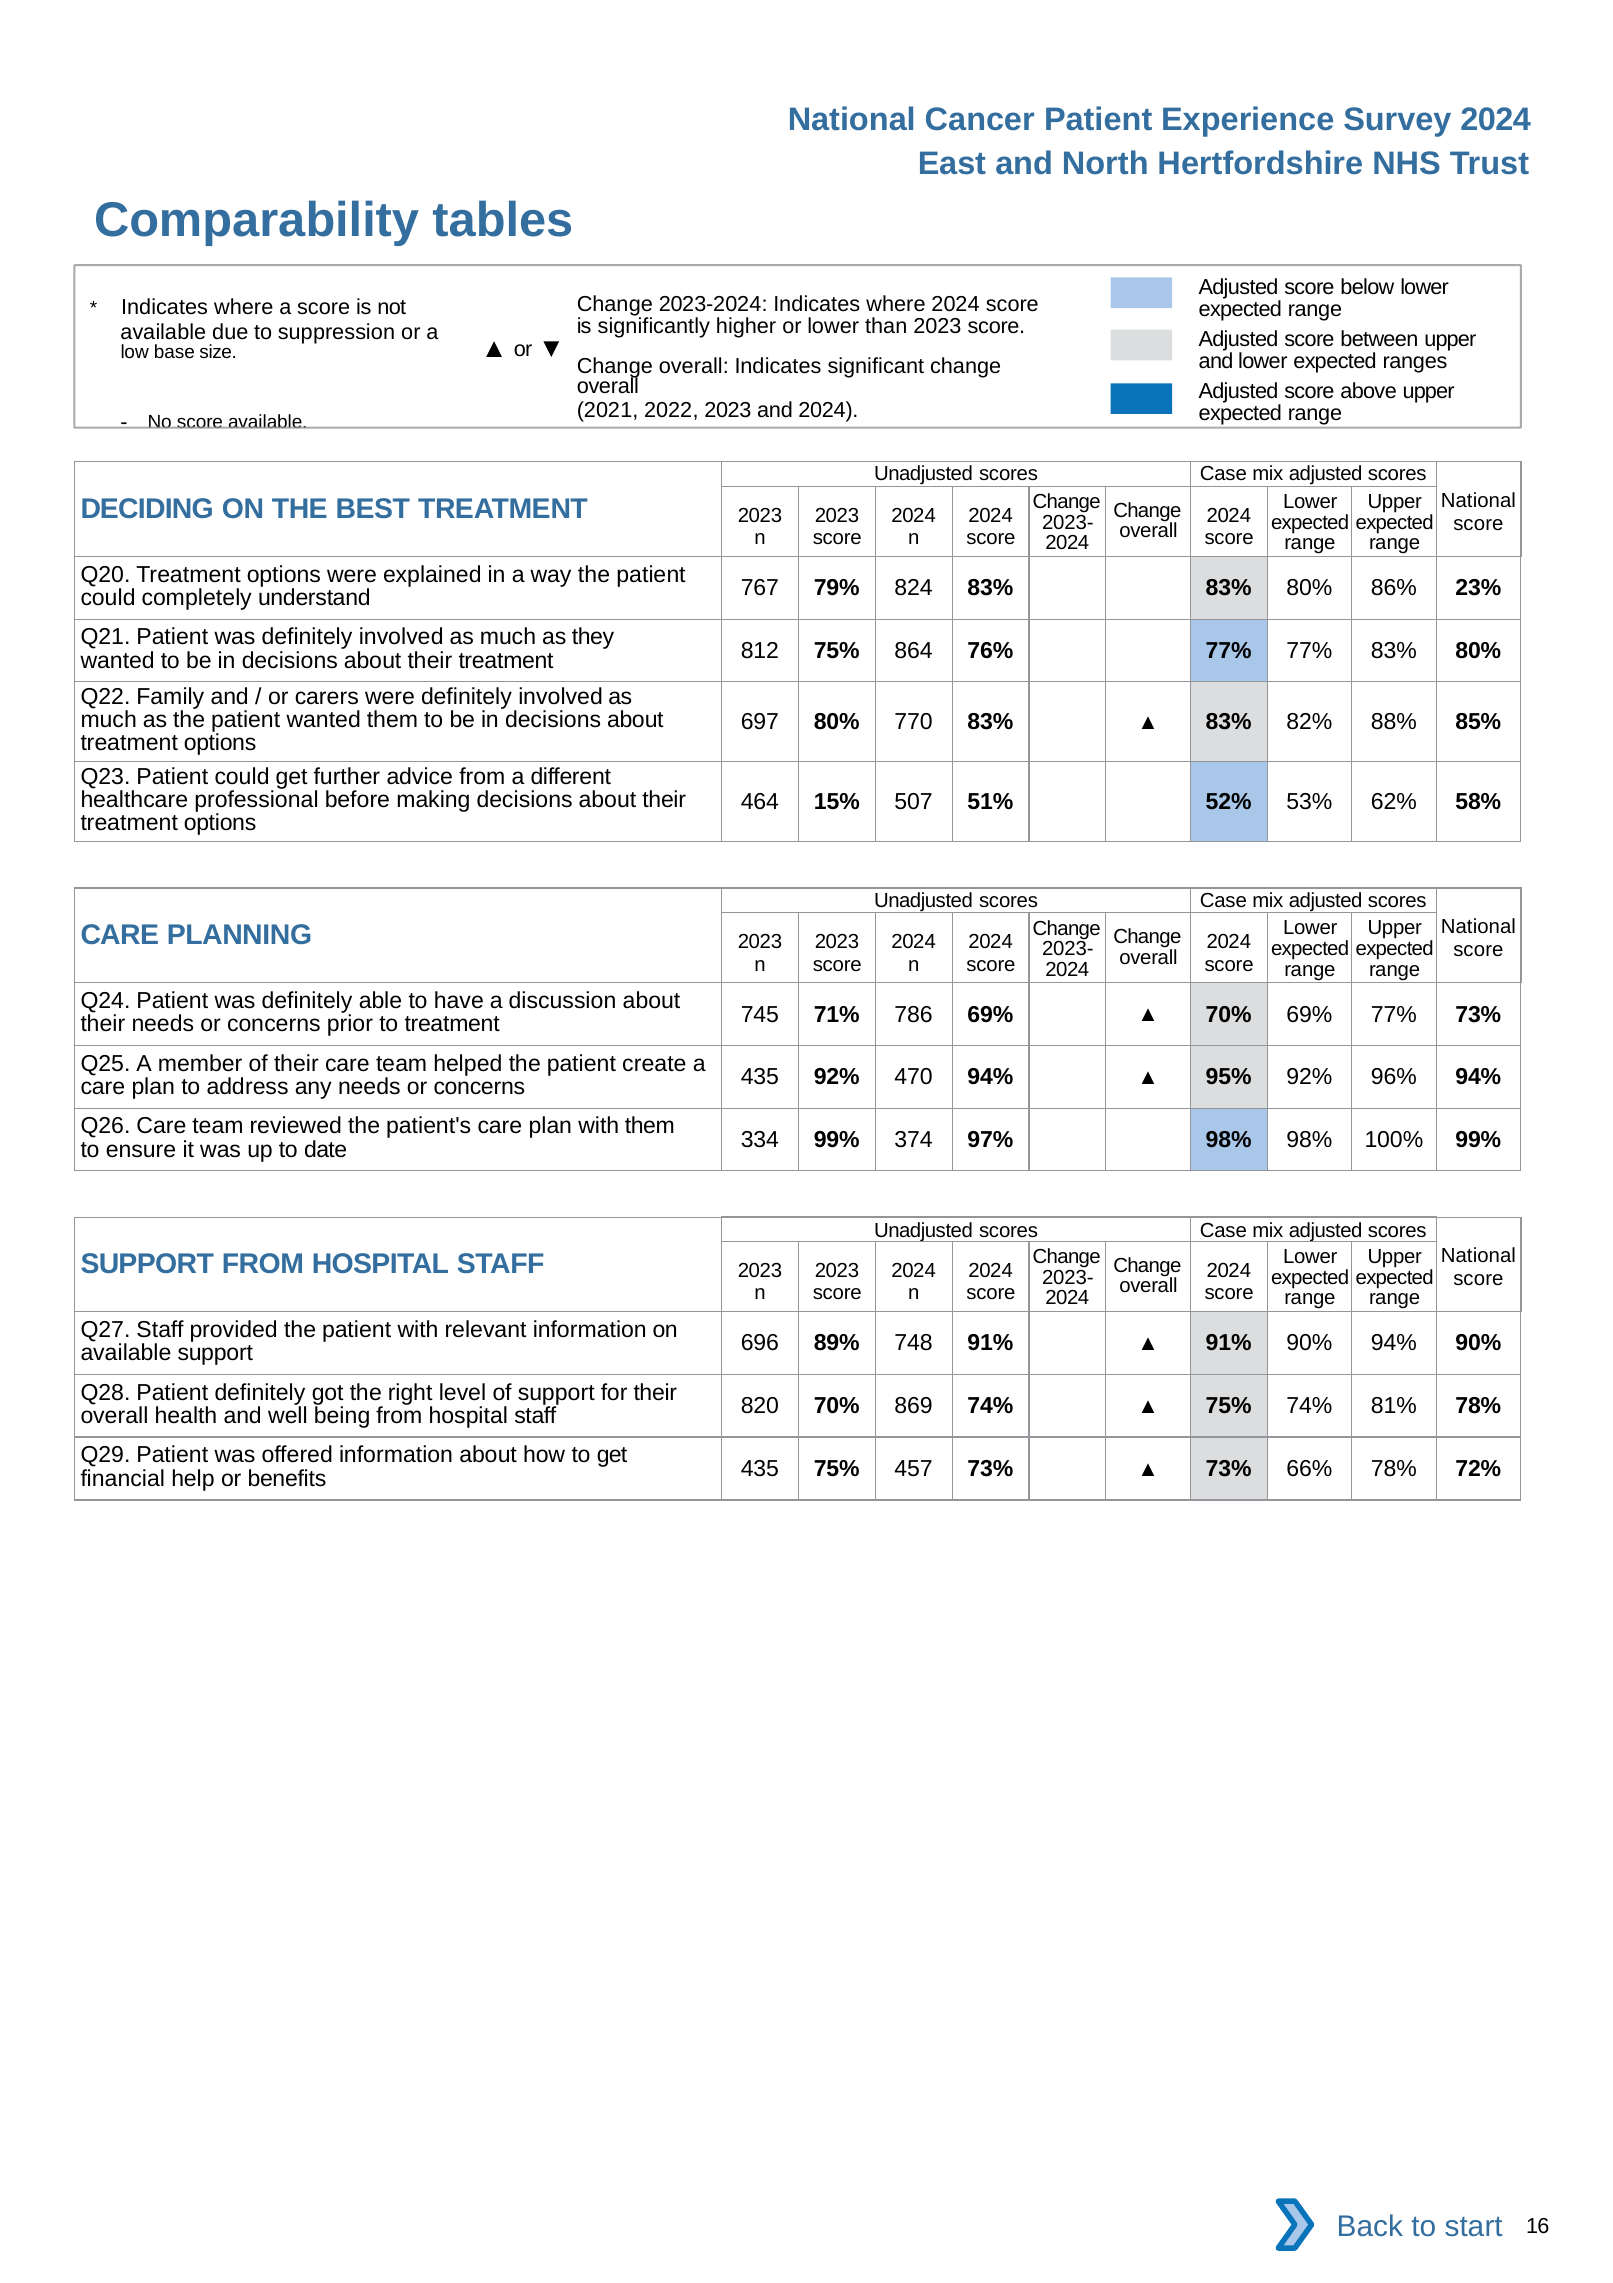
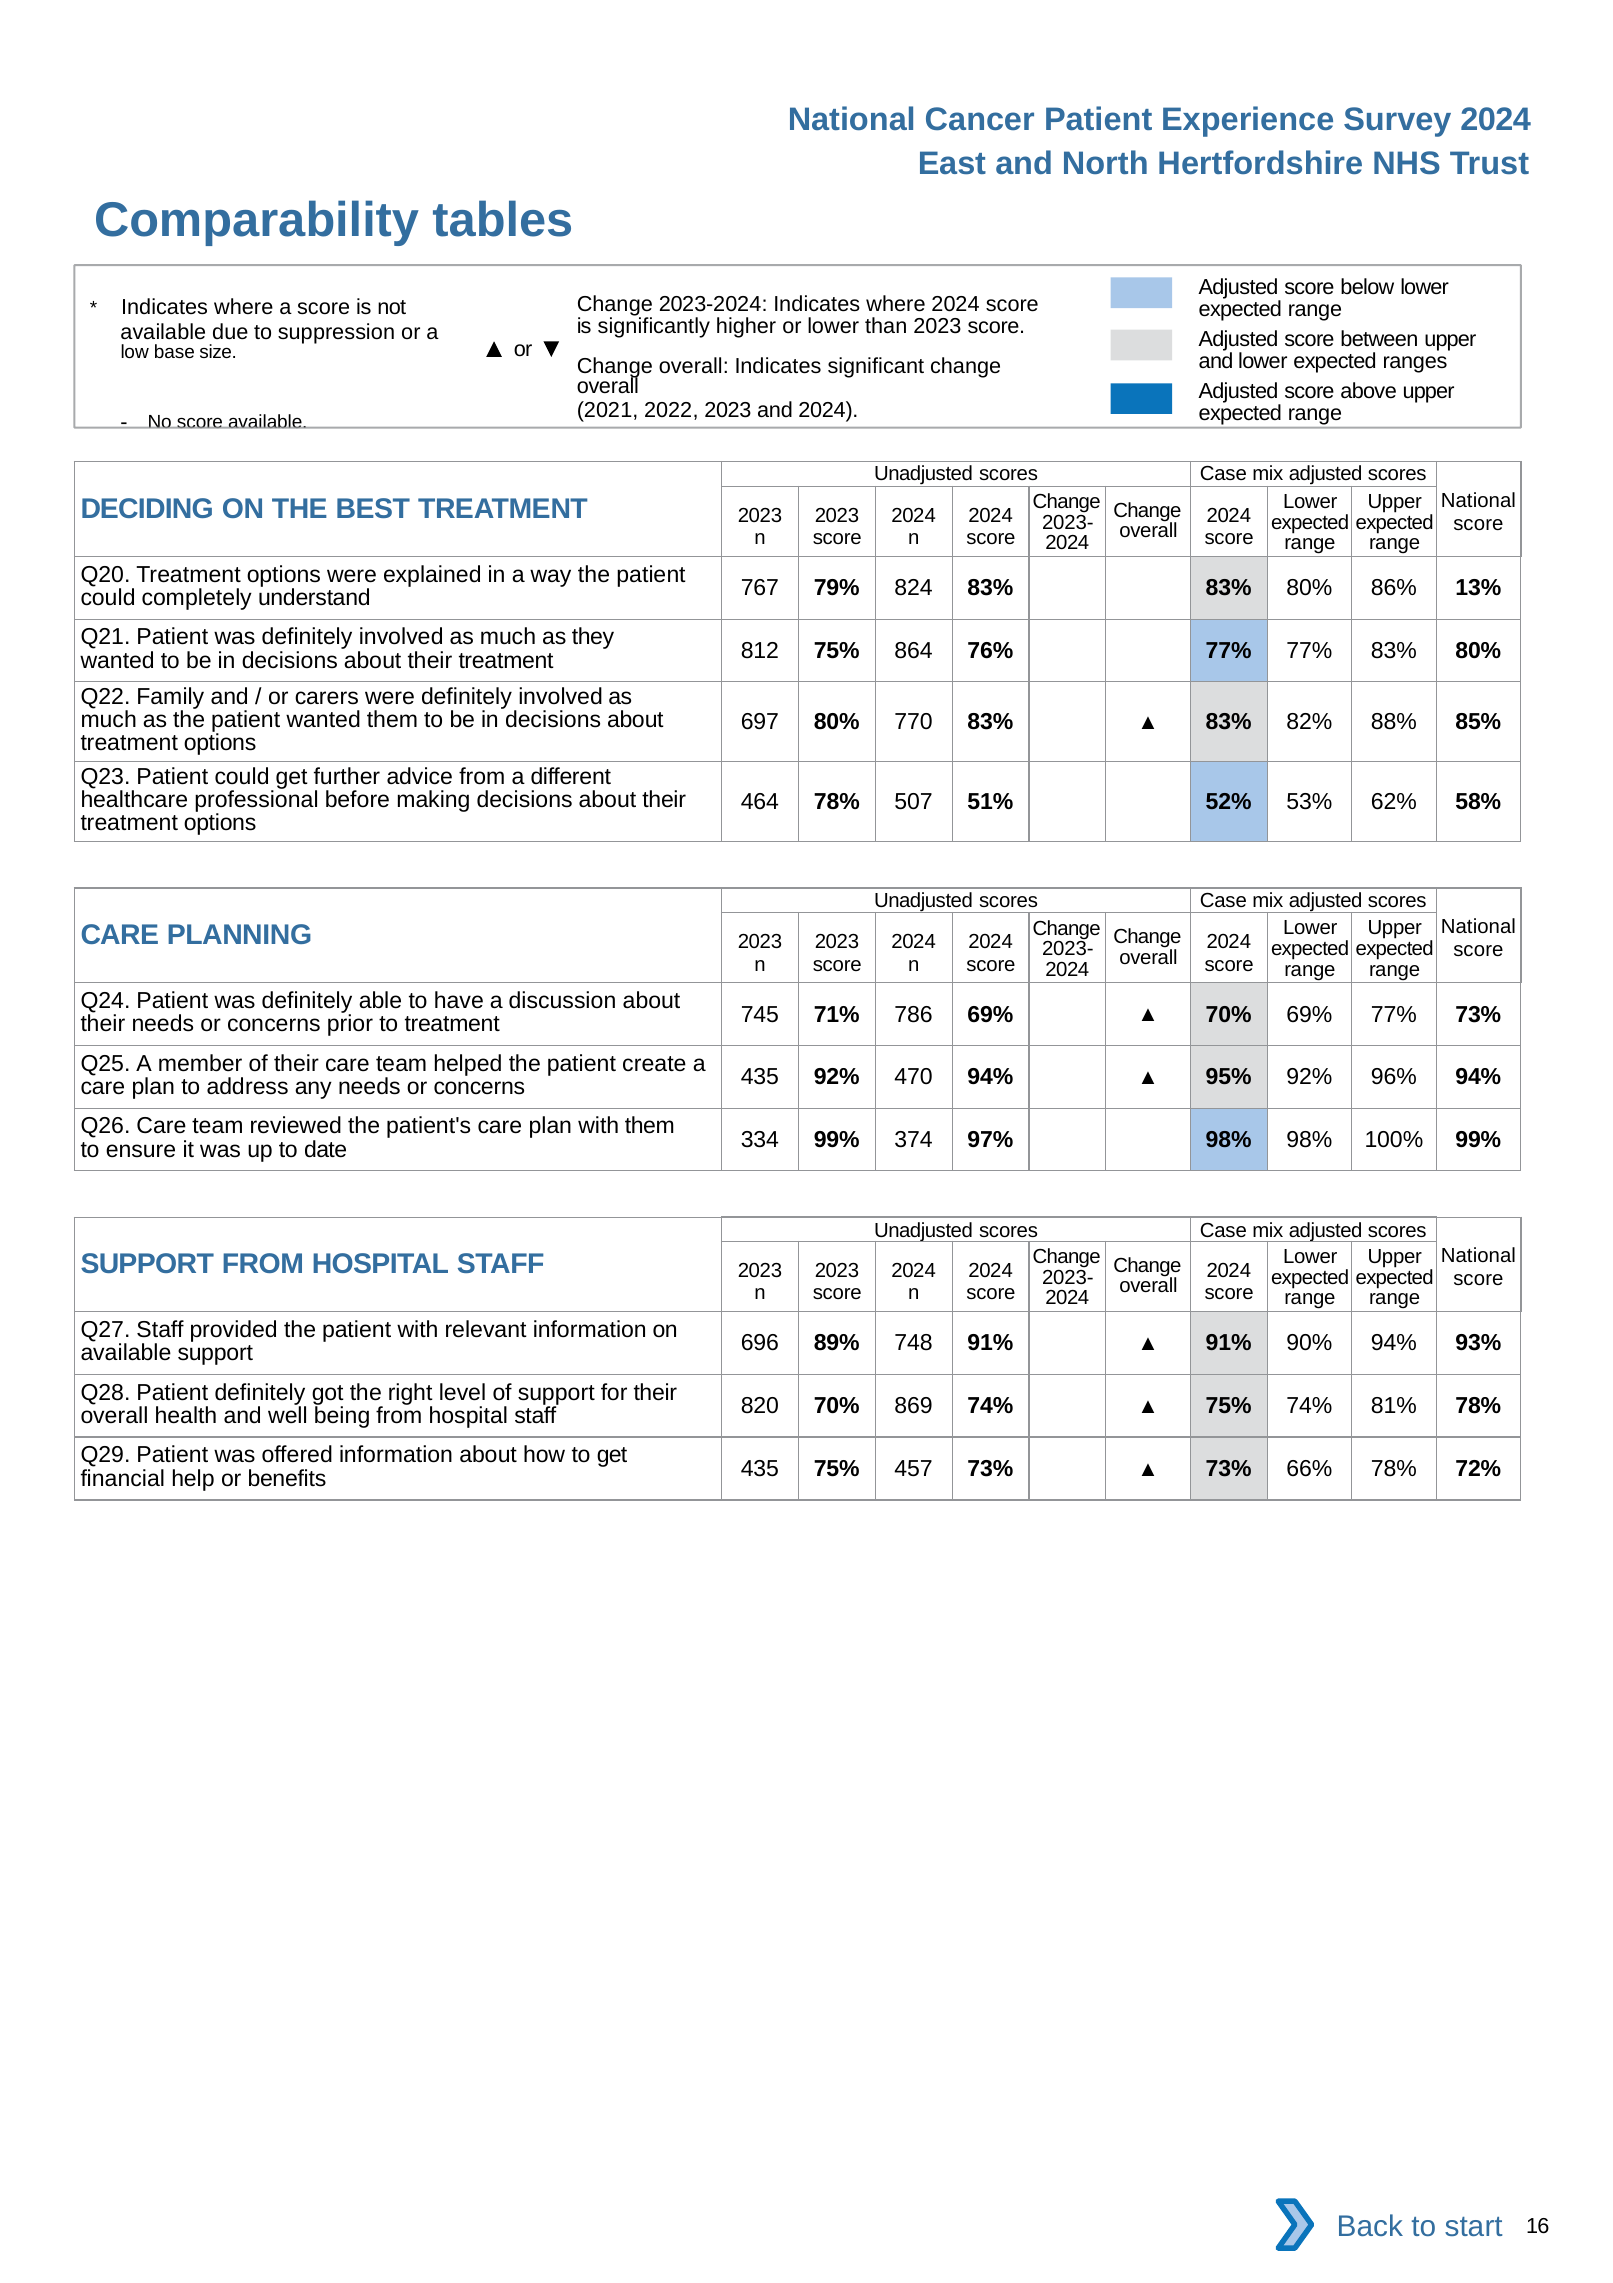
23%: 23% -> 13%
464 15%: 15% -> 78%
94% 90%: 90% -> 93%
